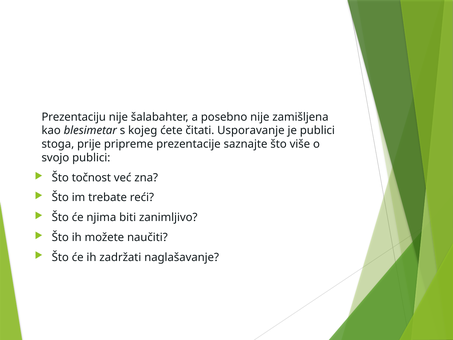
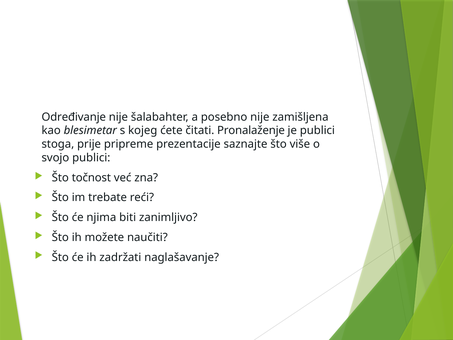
Prezentaciju: Prezentaciju -> Određivanje
Usporavanje: Usporavanje -> Pronalaženje
